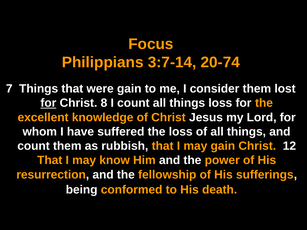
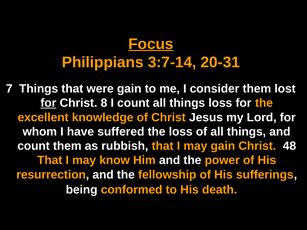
Focus underline: none -> present
20-74: 20-74 -> 20-31
12: 12 -> 48
